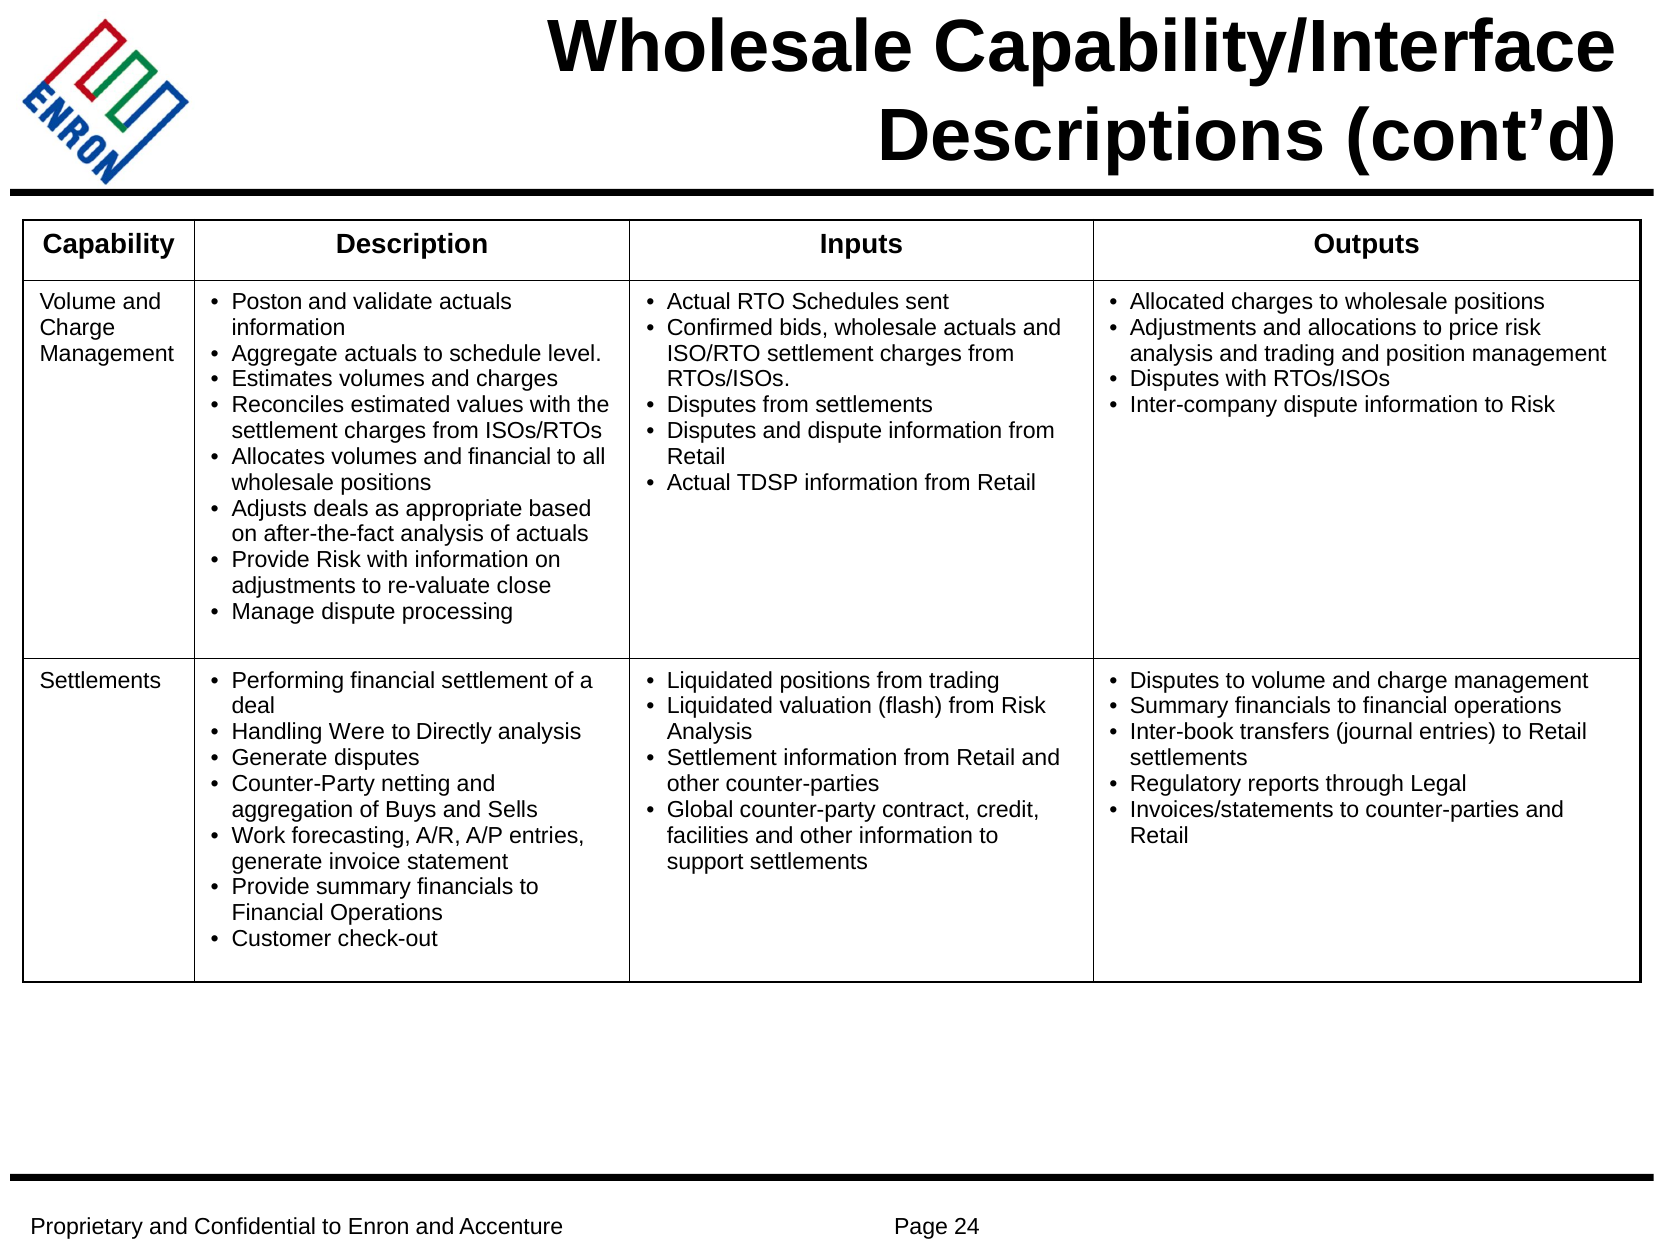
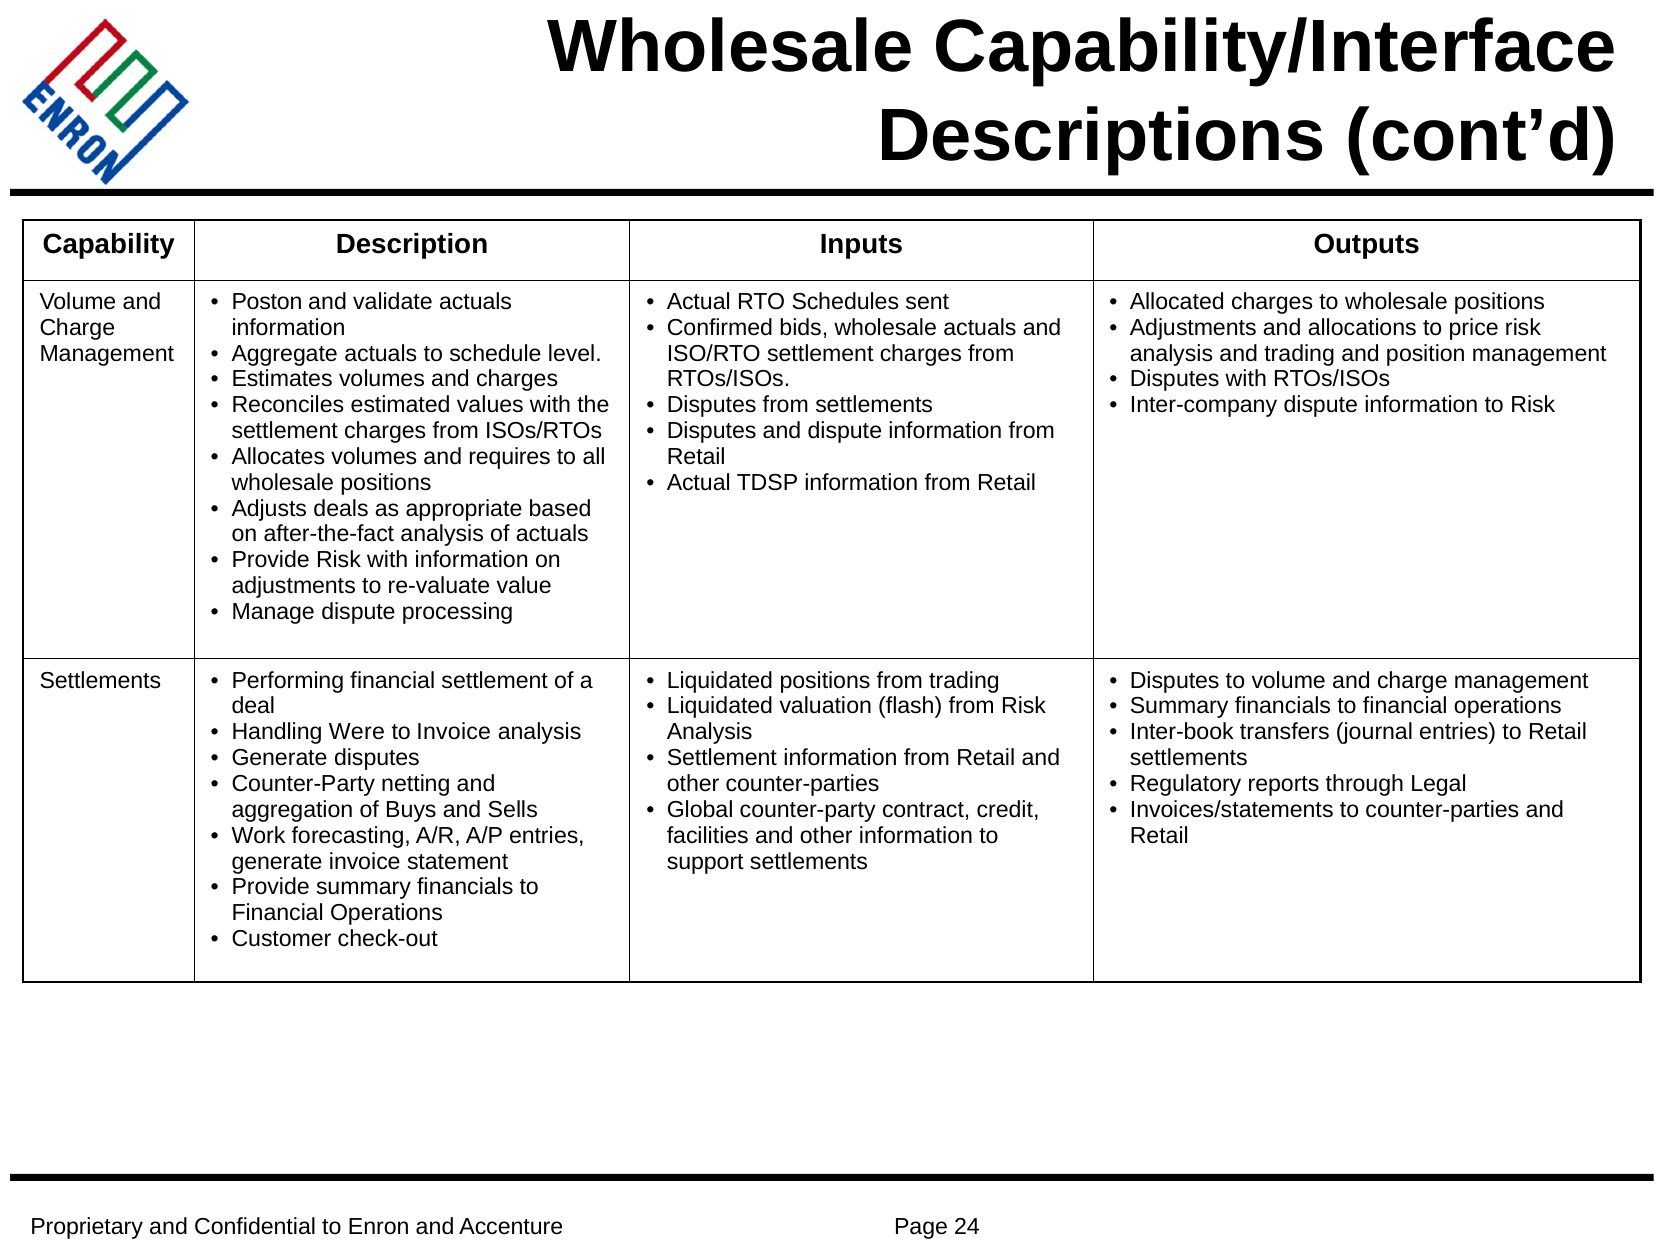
and financial: financial -> requires
close: close -> value
to Directly: Directly -> Invoice
